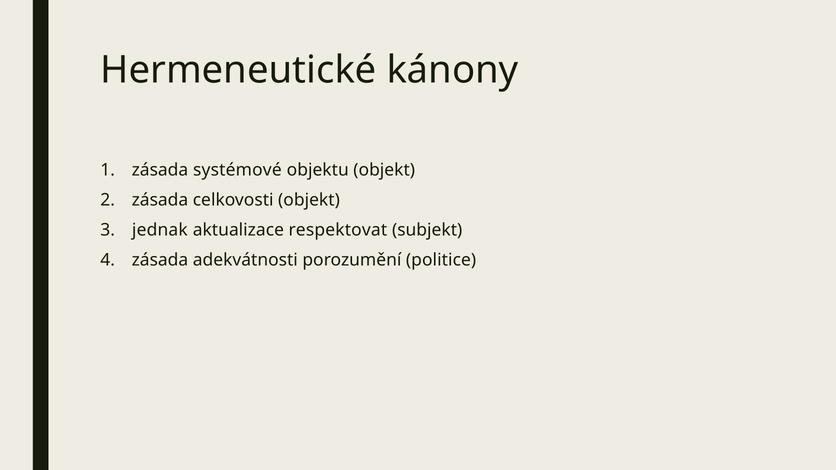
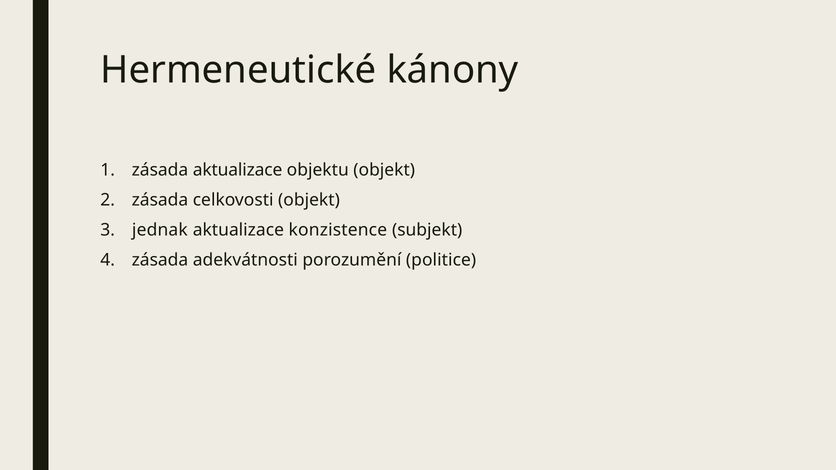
zásada systémové: systémové -> aktualizace
respektovat: respektovat -> konzistence
